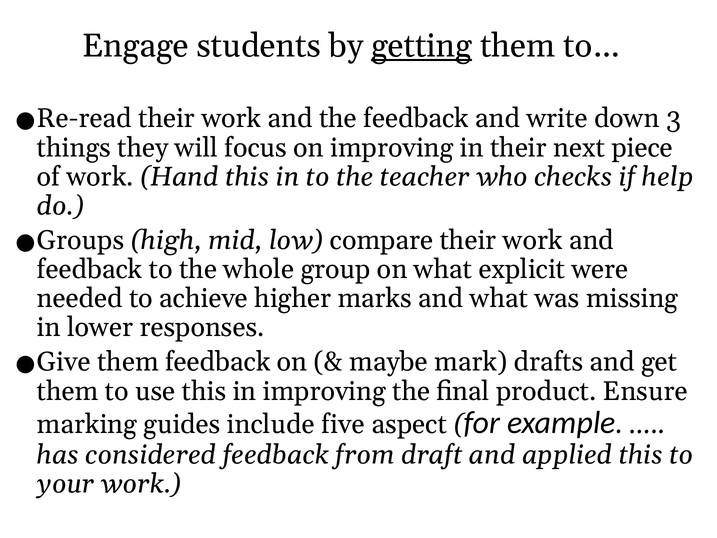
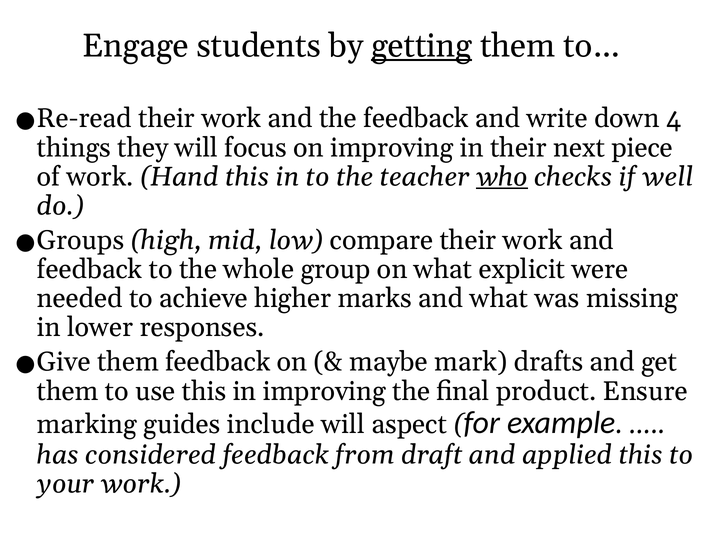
3: 3 -> 4
who underline: none -> present
help: help -> well
include five: five -> will
